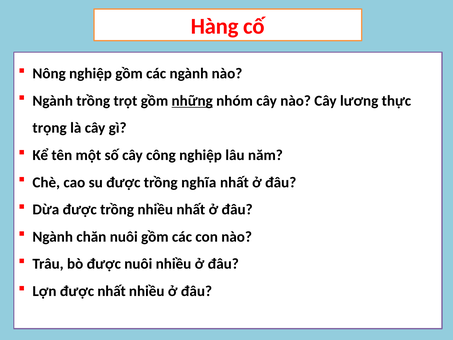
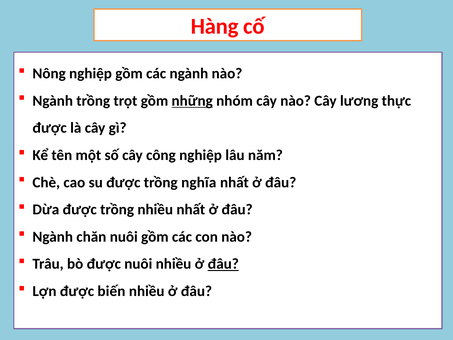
trọng at (50, 128): trọng -> được
đâu at (223, 264) underline: none -> present
được nhất: nhất -> biến
